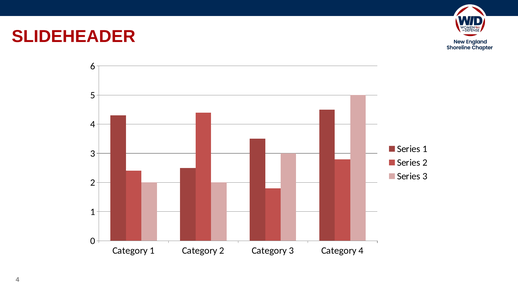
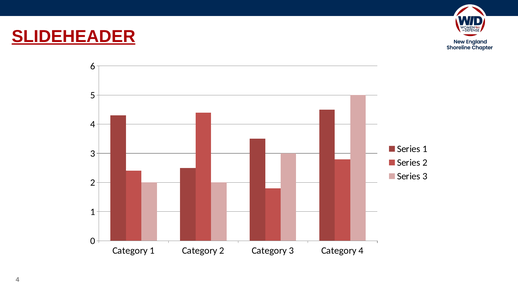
SLIDEHEADER underline: none -> present
